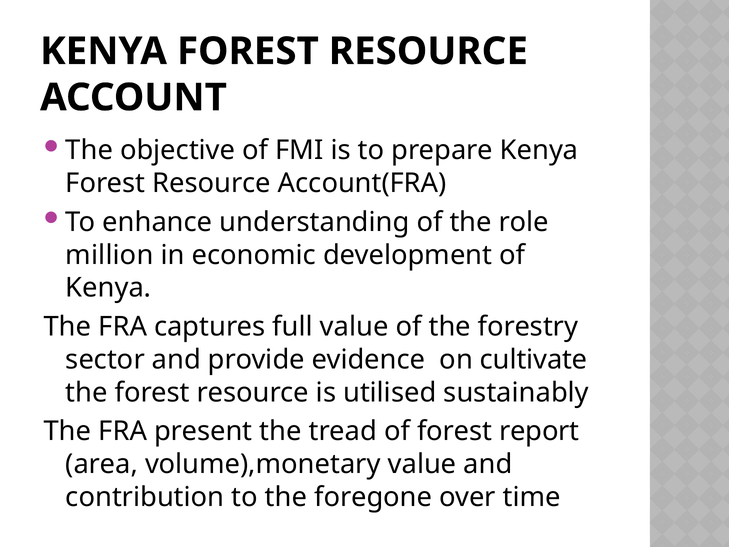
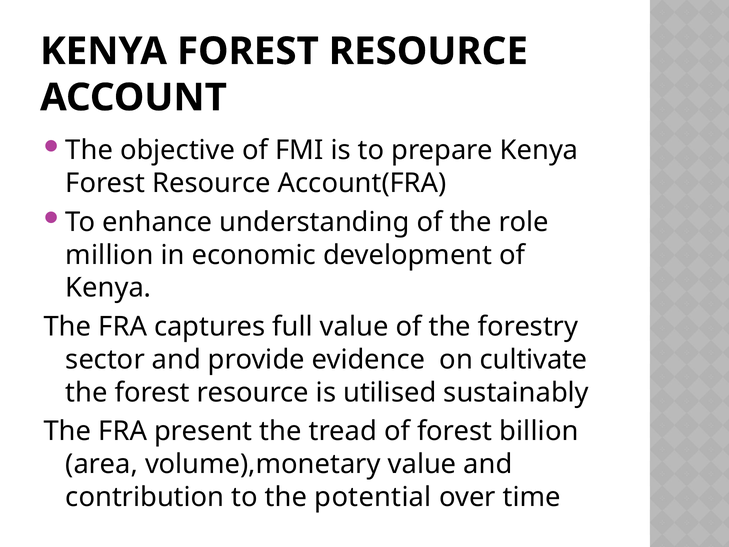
report: report -> billion
foregone: foregone -> potential
